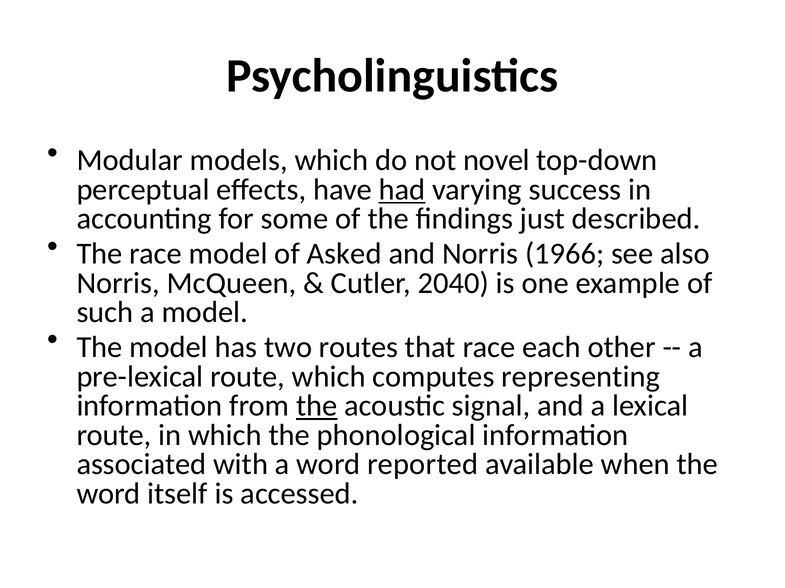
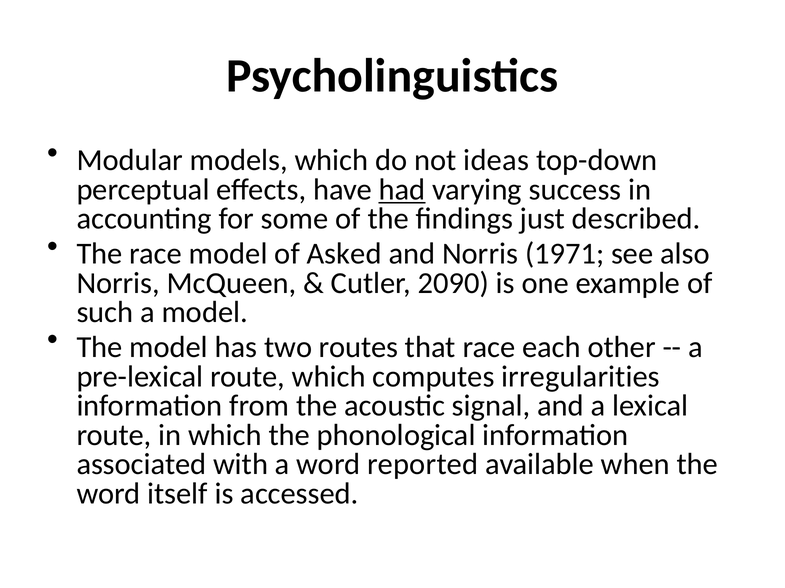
novel: novel -> ideas
1966: 1966 -> 1971
2040: 2040 -> 2090
representing: representing -> irregularities
the at (317, 406) underline: present -> none
